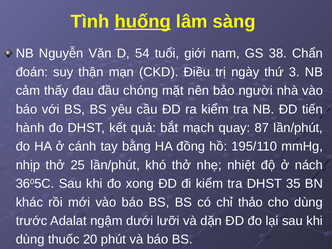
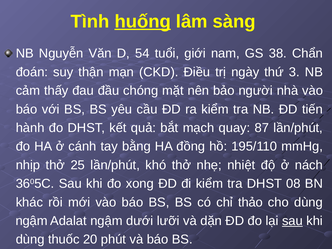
35: 35 -> 08
trước at (32, 221): trước -> ngậm
sau at (292, 221) underline: none -> present
